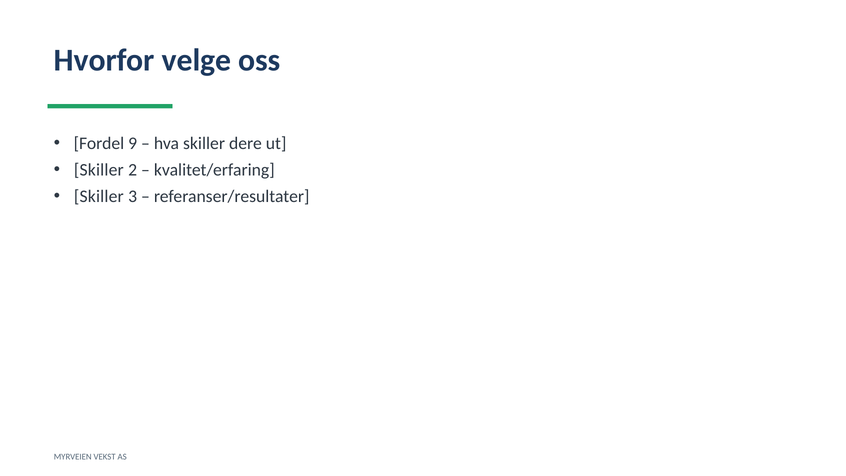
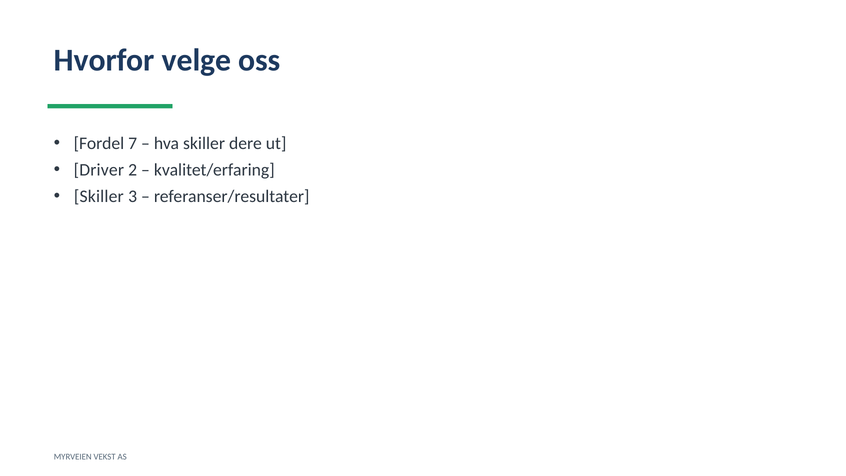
9: 9 -> 7
Skiller at (99, 170): Skiller -> Driver
